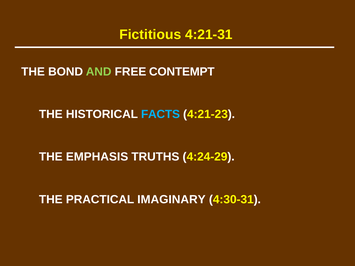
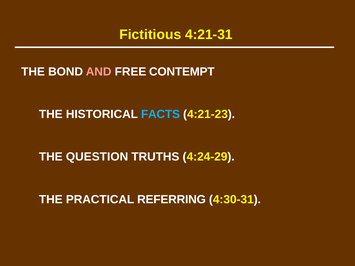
AND colour: light green -> pink
EMPHASIS: EMPHASIS -> QUESTION
IMAGINARY: IMAGINARY -> REFERRING
